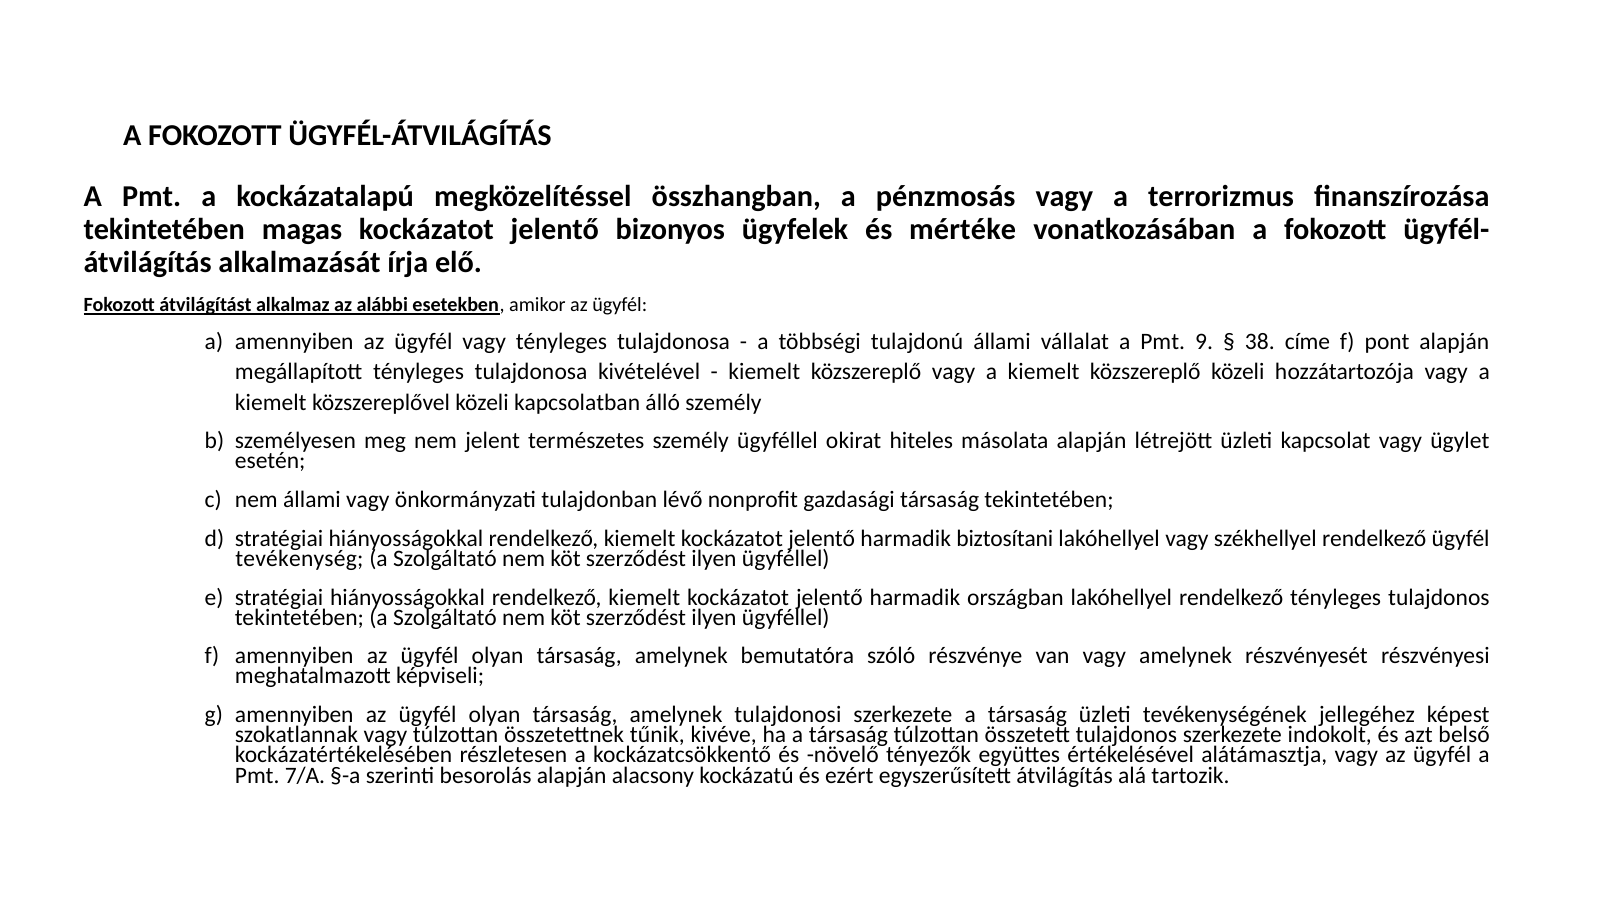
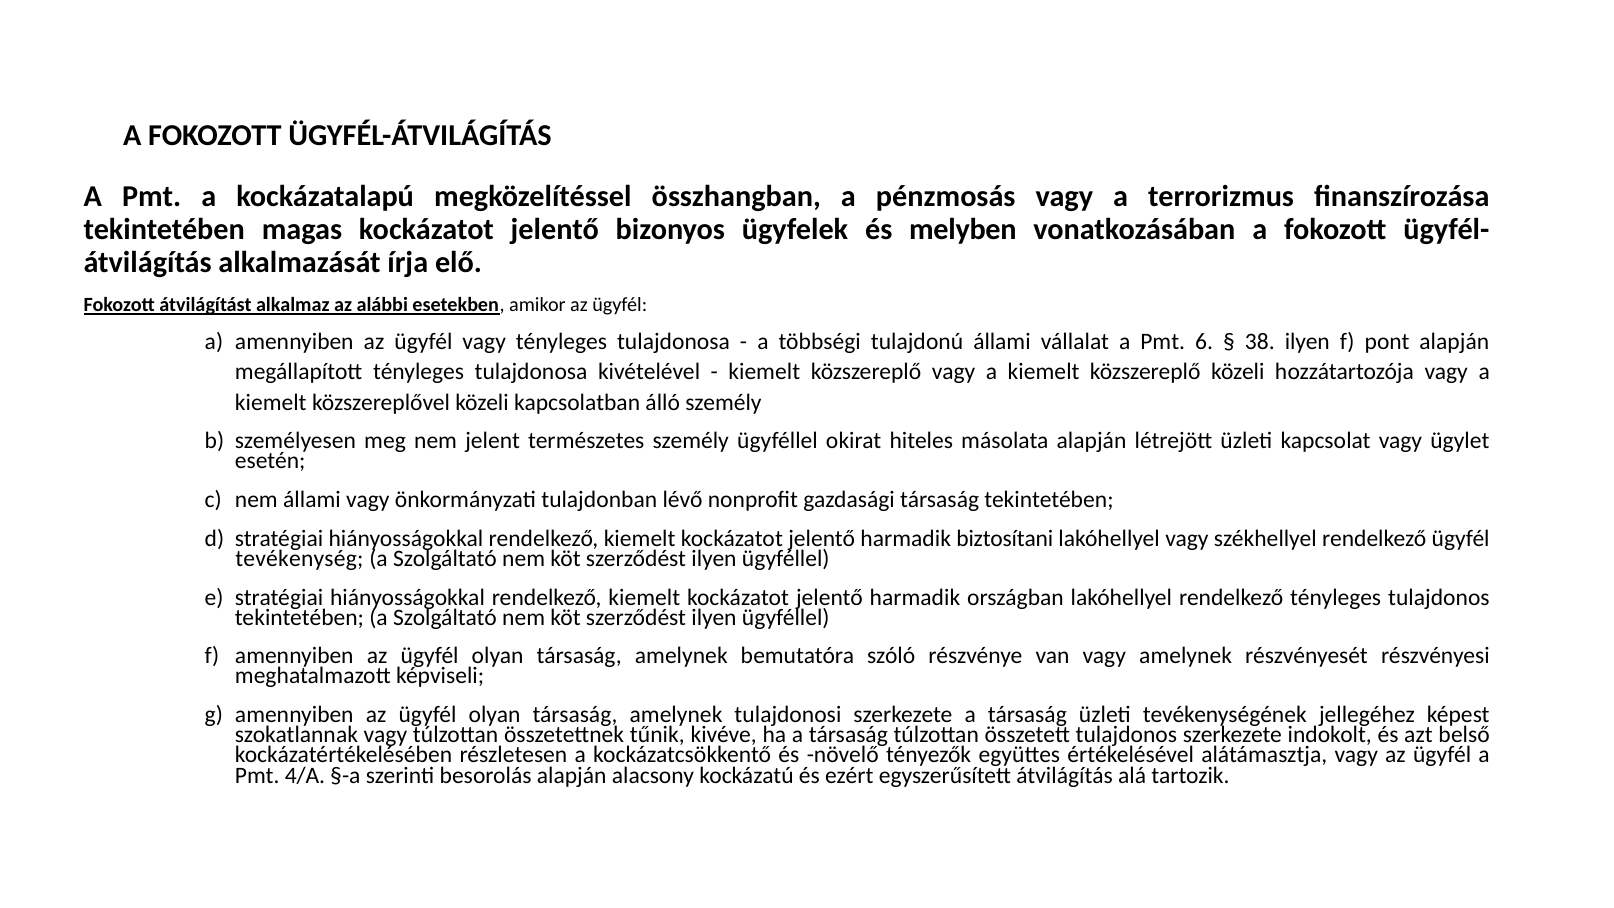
mértéke: mértéke -> melyben
9: 9 -> 6
38 címe: címe -> ilyen
7/A: 7/A -> 4/A
